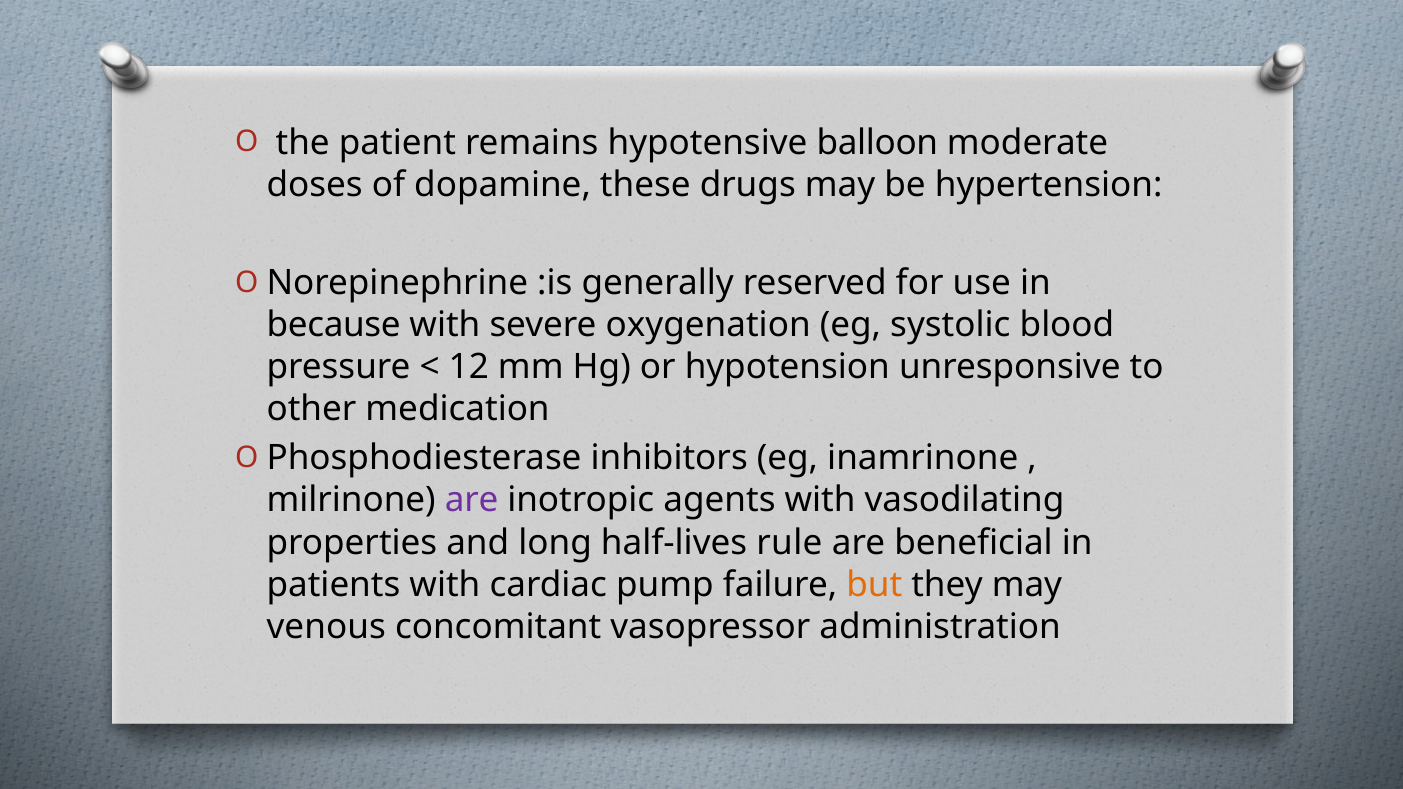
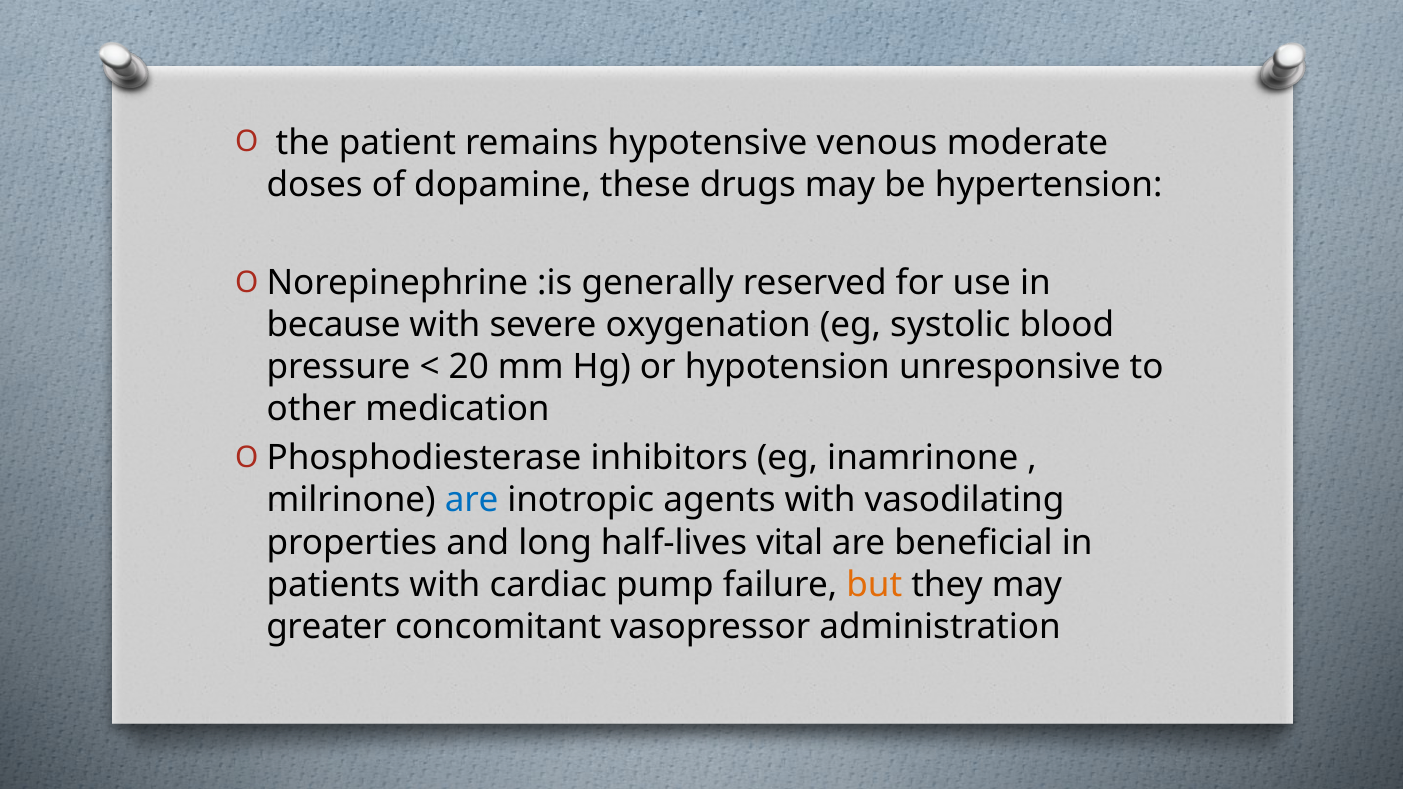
balloon: balloon -> venous
12: 12 -> 20
are at (472, 500) colour: purple -> blue
rule: rule -> vital
venous: venous -> greater
